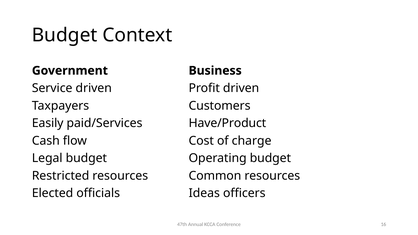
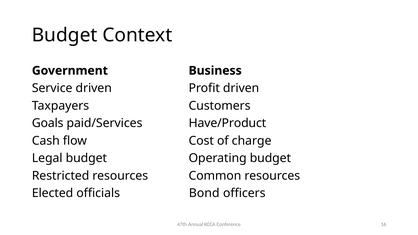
Easily: Easily -> Goals
Ideas: Ideas -> Bond
